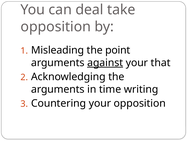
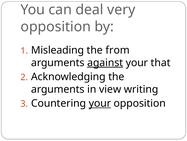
take: take -> very
point: point -> from
time: time -> view
your at (100, 103) underline: none -> present
